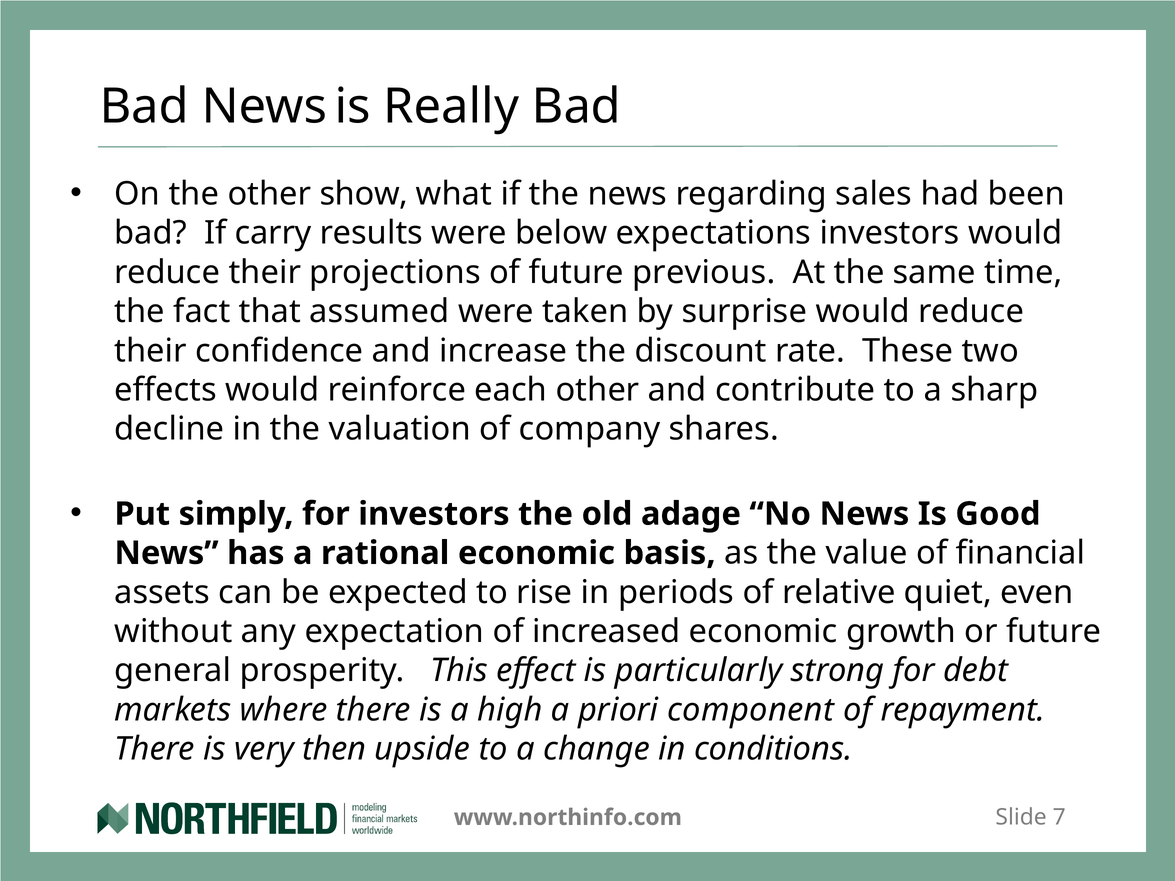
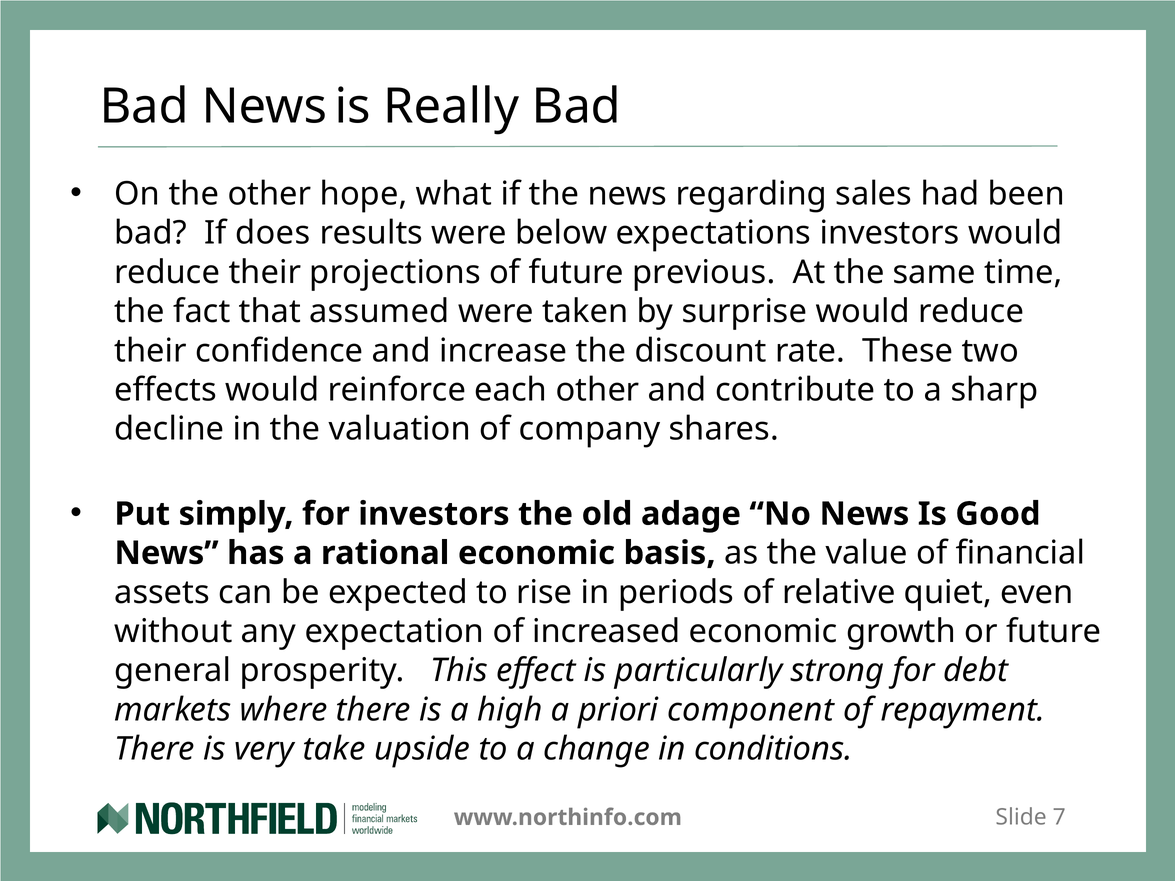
show: show -> hope
carry: carry -> does
then: then -> take
